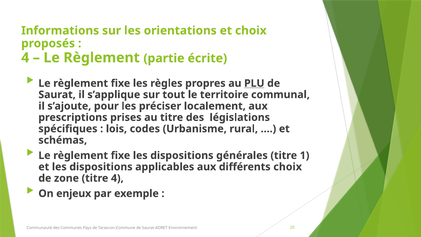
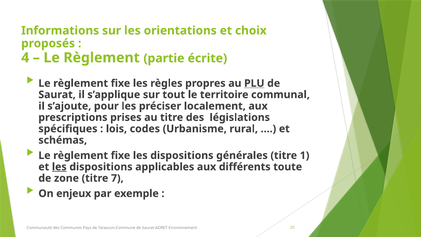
les at (59, 167) underline: none -> present
différents choix: choix -> toute
titre 4: 4 -> 7
